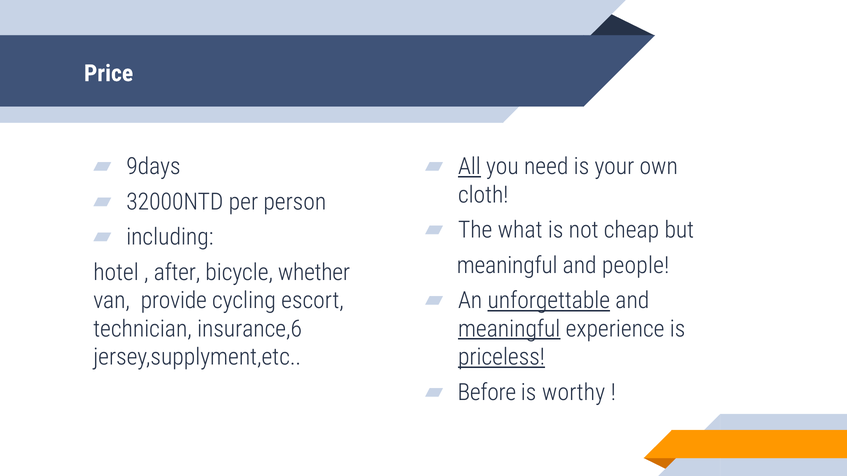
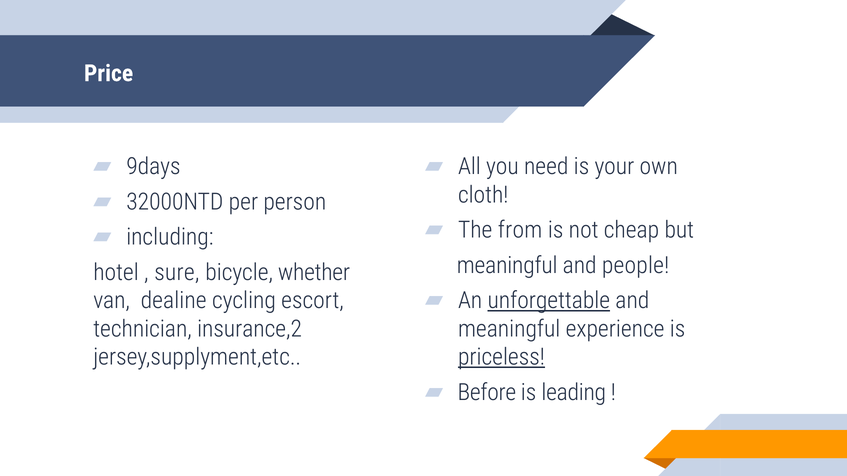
All underline: present -> none
what: what -> from
after: after -> sure
provide: provide -> dealine
insurance,6: insurance,6 -> insurance,2
meaningful at (509, 329) underline: present -> none
worthy: worthy -> leading
